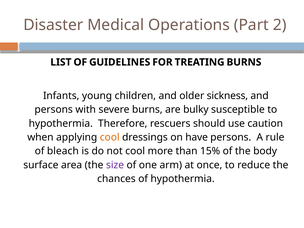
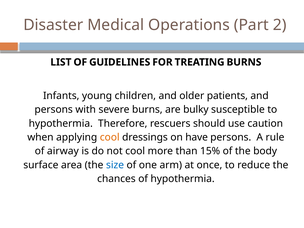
sickness: sickness -> patients
bleach: bleach -> airway
size colour: purple -> blue
